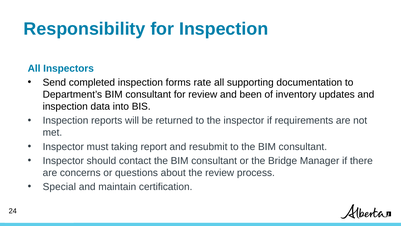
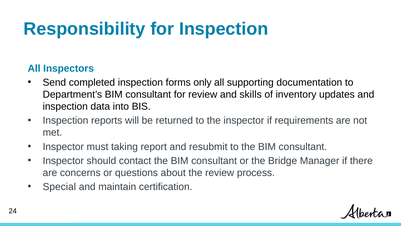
rate: rate -> only
been: been -> skills
